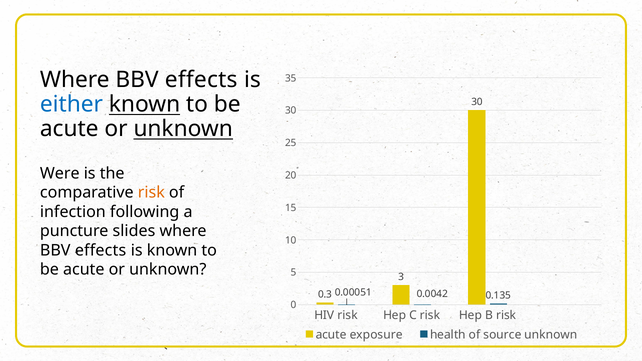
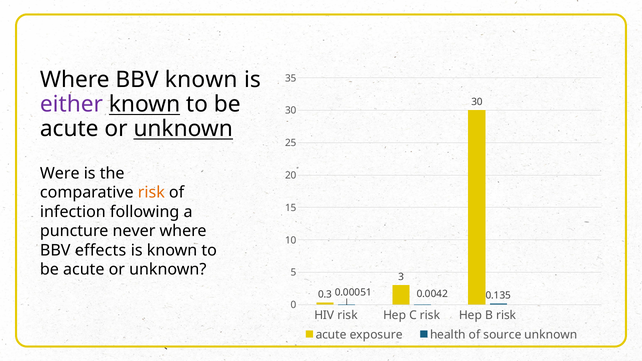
effects at (201, 80): effects -> known
either colour: blue -> purple
slides: slides -> never
